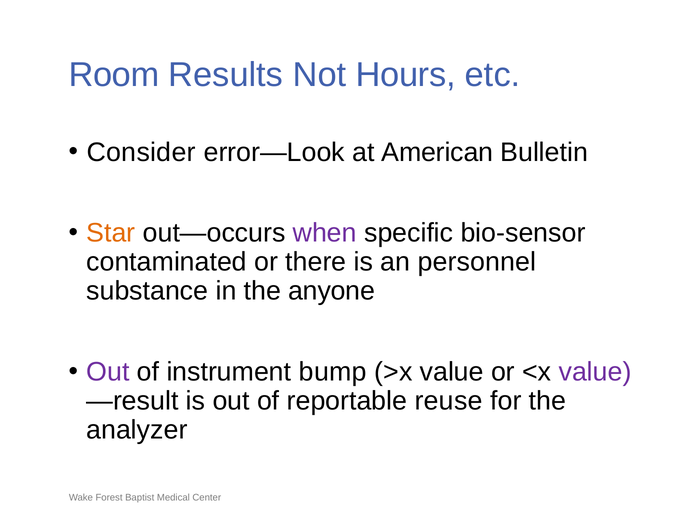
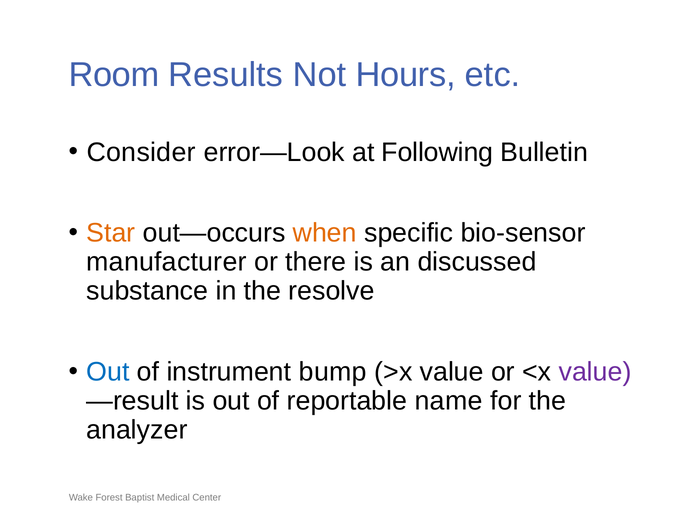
American: American -> Following
when colour: purple -> orange
contaminated: contaminated -> manufacturer
personnel: personnel -> discussed
anyone: anyone -> resolve
Out at (108, 372) colour: purple -> blue
reuse: reuse -> name
